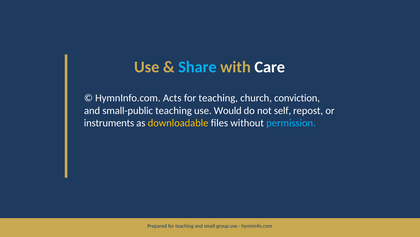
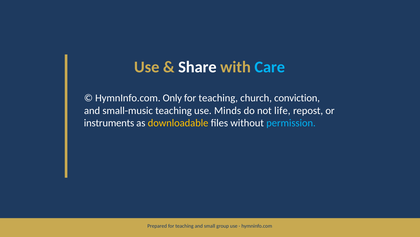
Share colour: light blue -> white
Care colour: white -> light blue
Acts: Acts -> Only
small-public: small-public -> small-music
Would: Would -> Minds
self: self -> life
